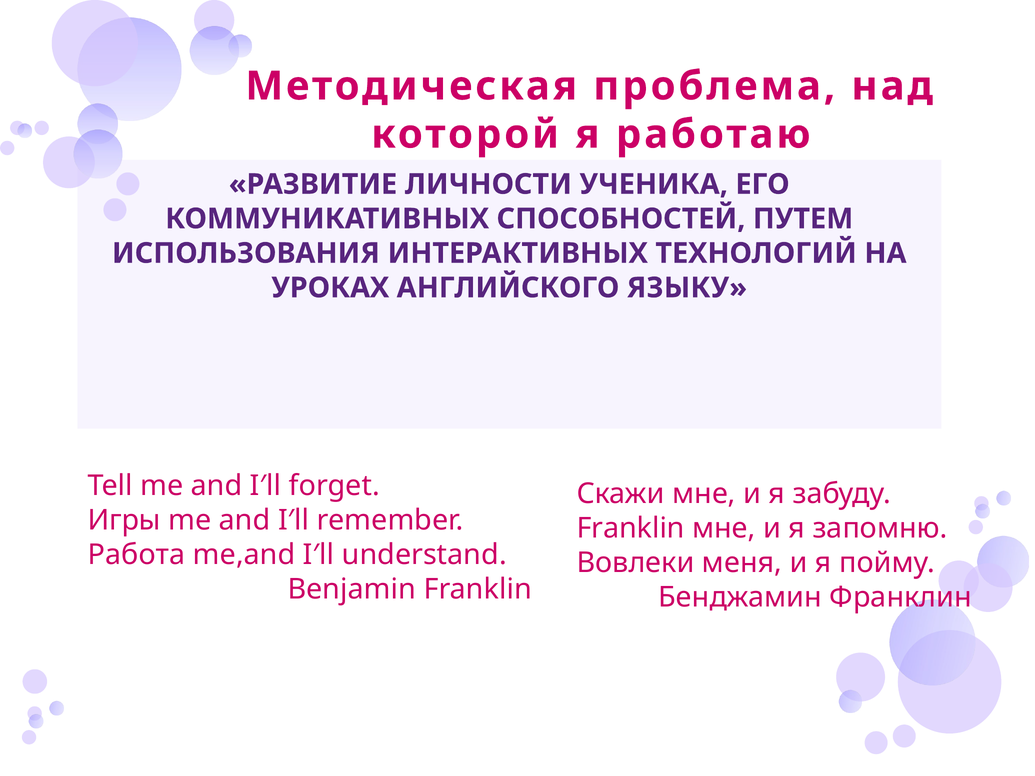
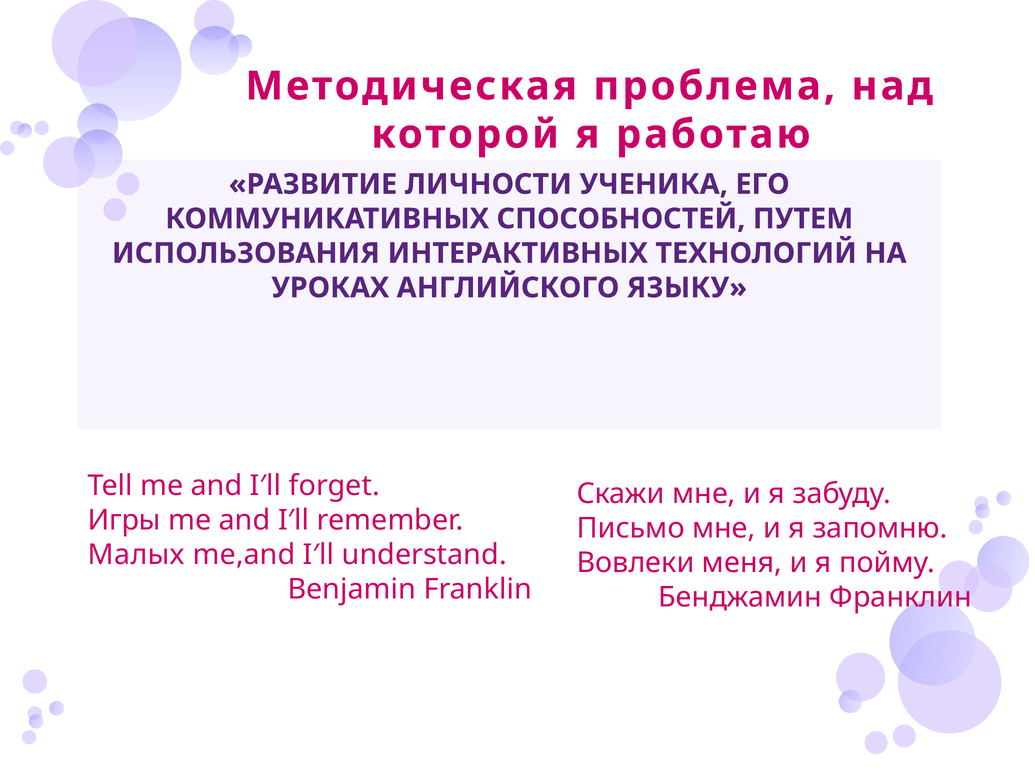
Franklin at (631, 528): Franklin -> Письмо
Работа: Работа -> Малых
